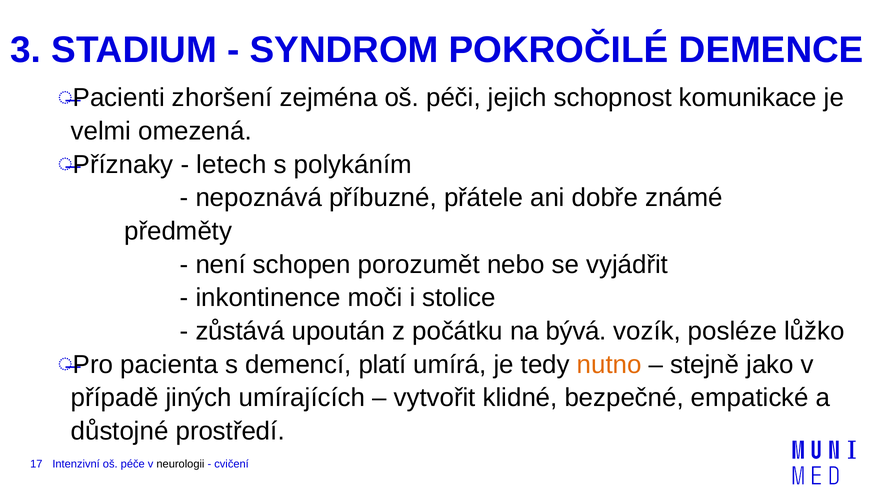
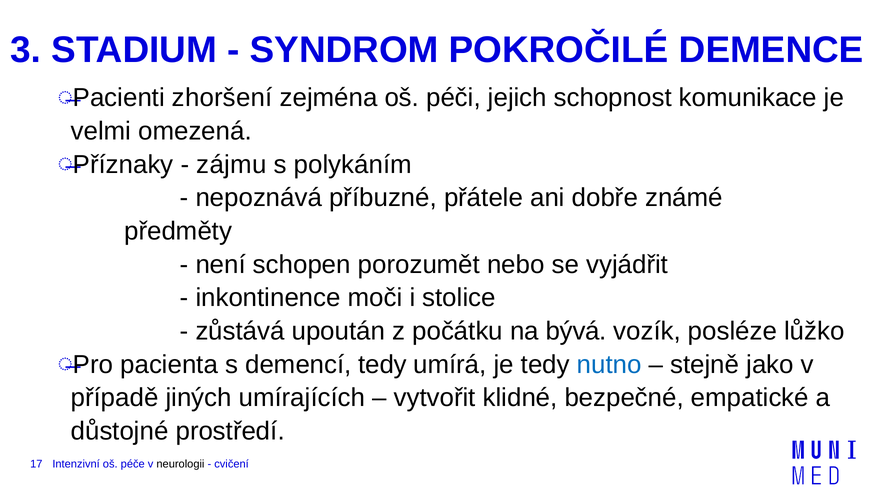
letech: letech -> zájmu
demencí platí: platí -> tedy
nutno colour: orange -> blue
